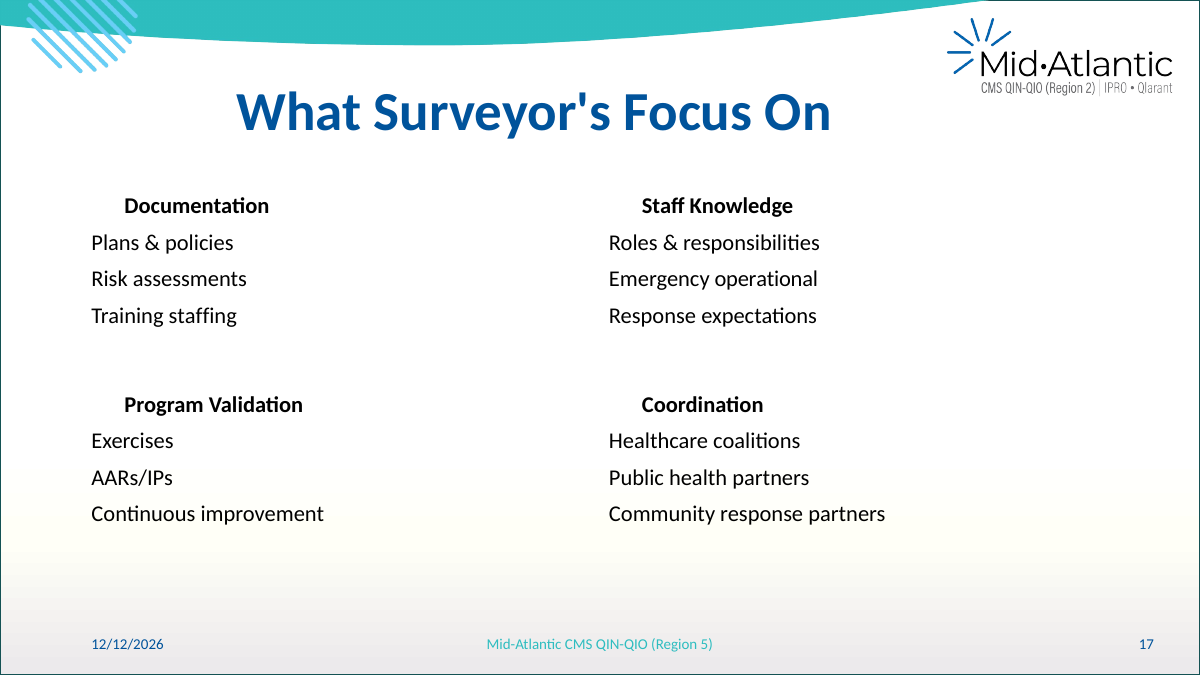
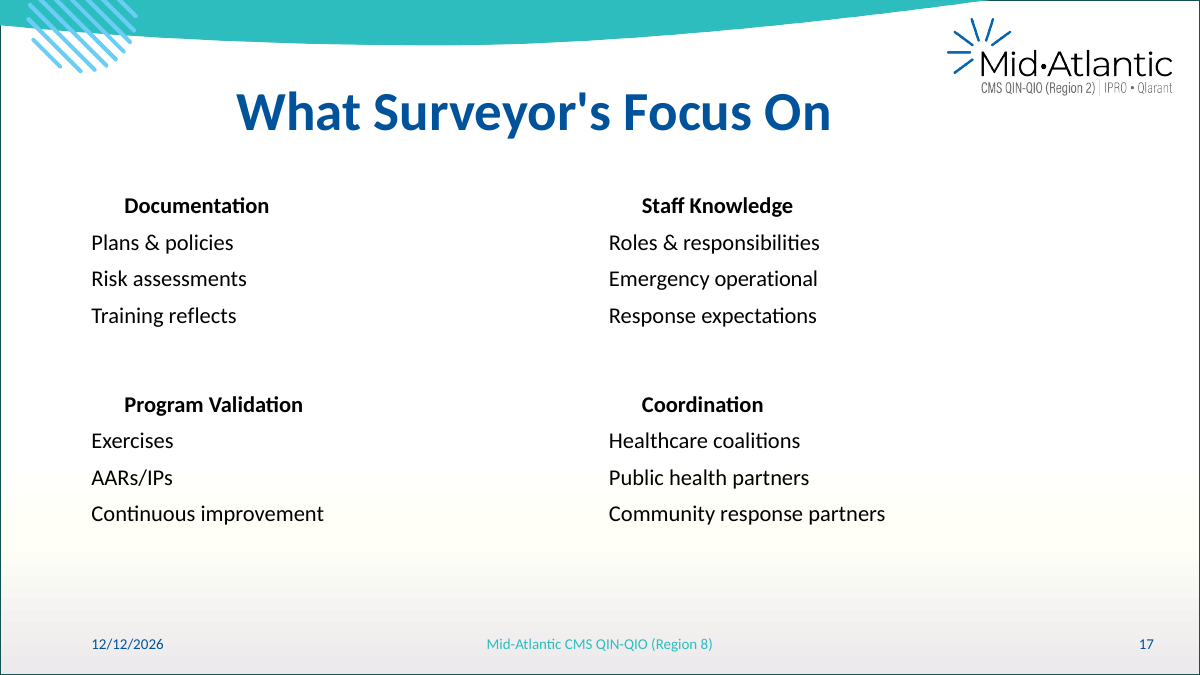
staffing: staffing -> reflects
5: 5 -> 8
